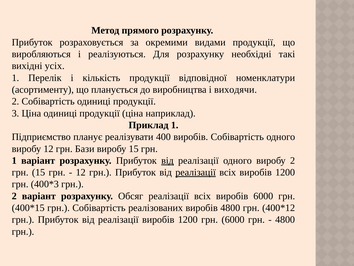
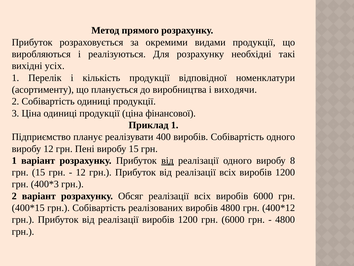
наприклад: наприклад -> фінансової
Бази: Бази -> Пені
виробу 2: 2 -> 8
реалізації at (196, 172) underline: present -> none
